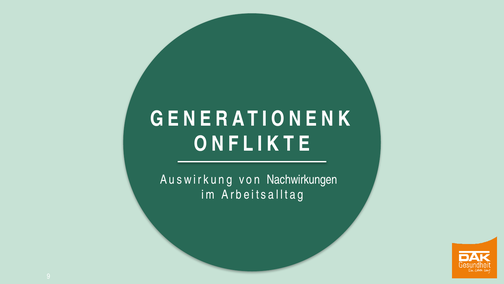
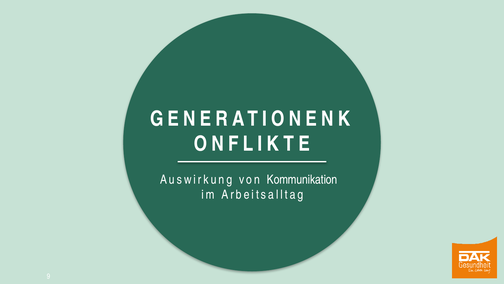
Nachwirkungen: Nachwirkungen -> Kommunikation
